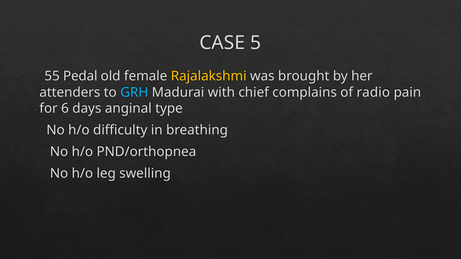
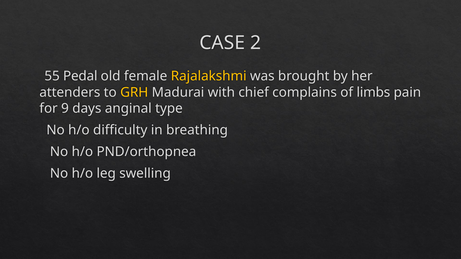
5: 5 -> 2
GRH colour: light blue -> yellow
radio: radio -> limbs
6: 6 -> 9
